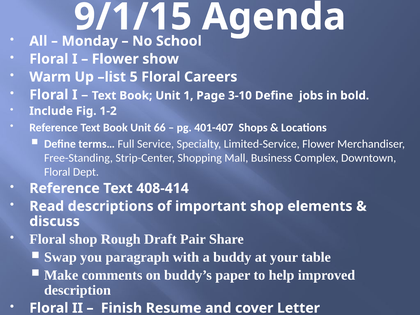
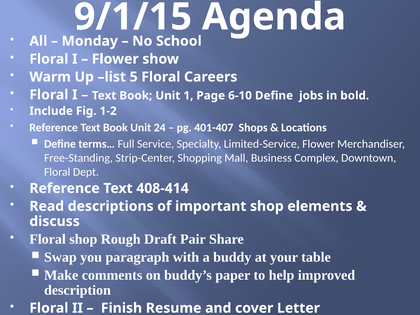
3-10: 3-10 -> 6-10
66: 66 -> 24
